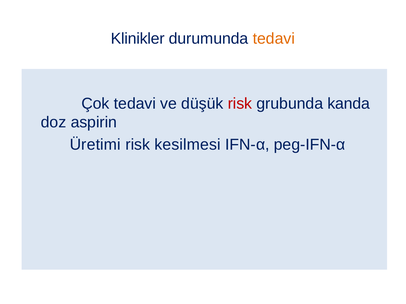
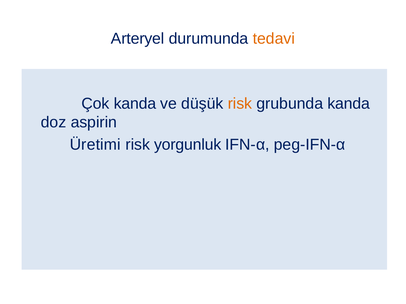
Klinikler: Klinikler -> Arteryel
Çok tedavi: tedavi -> kanda
risk at (240, 104) colour: red -> orange
kesilmesi: kesilmesi -> yorgunluk
